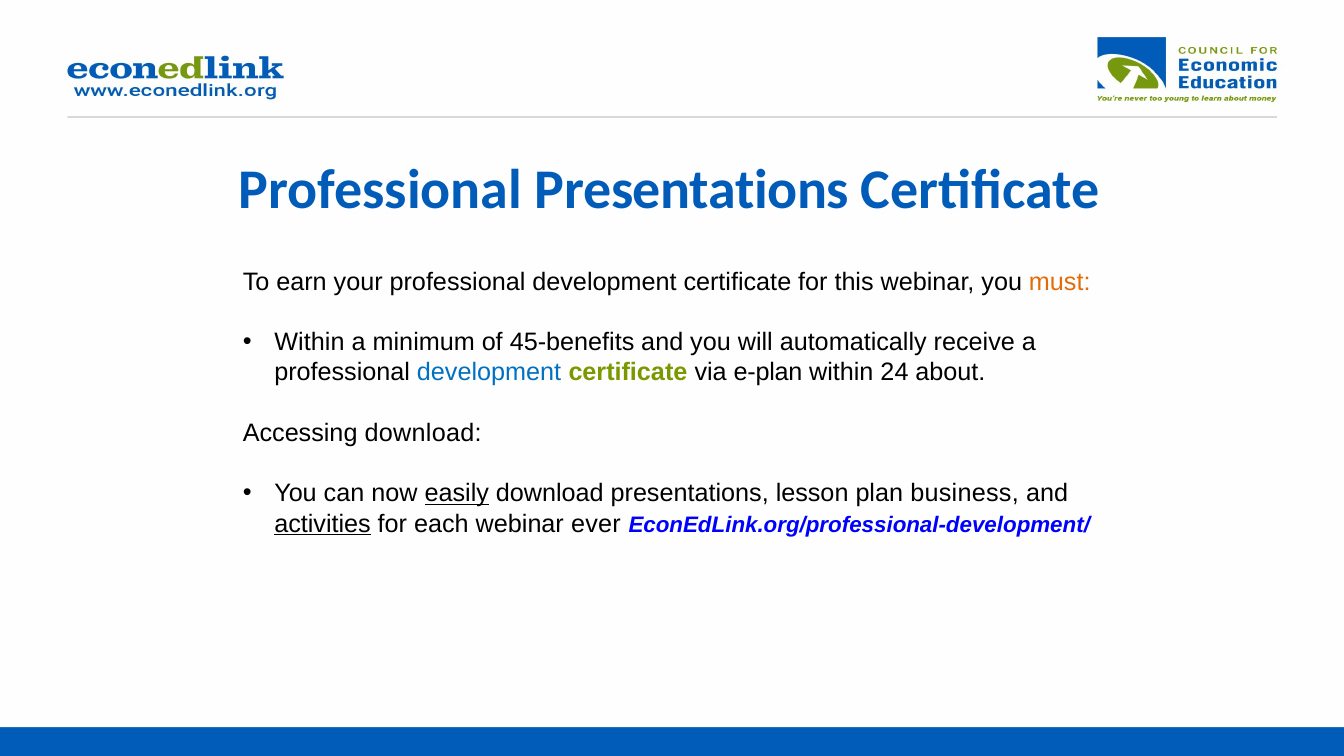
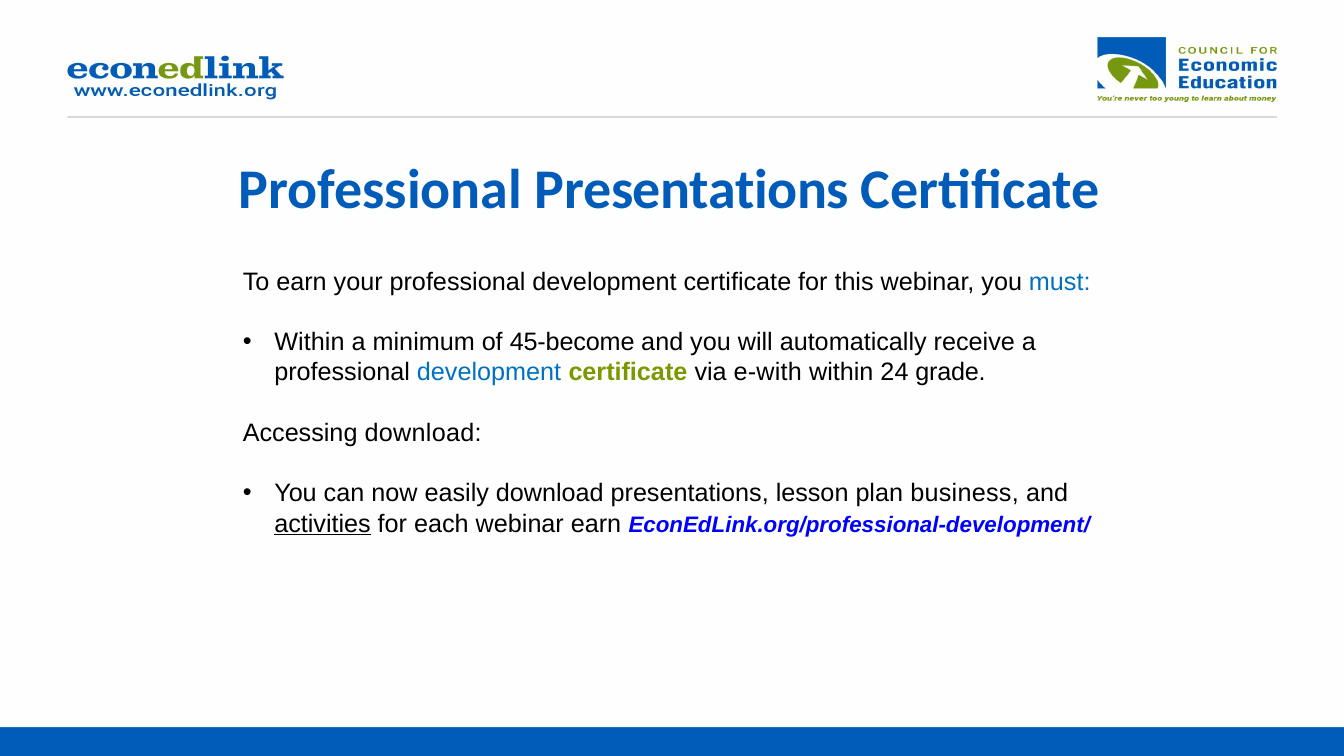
must colour: orange -> blue
45-benefits: 45-benefits -> 45-become
e-plan: e-plan -> e-with
about: about -> grade
easily underline: present -> none
webinar ever: ever -> earn
